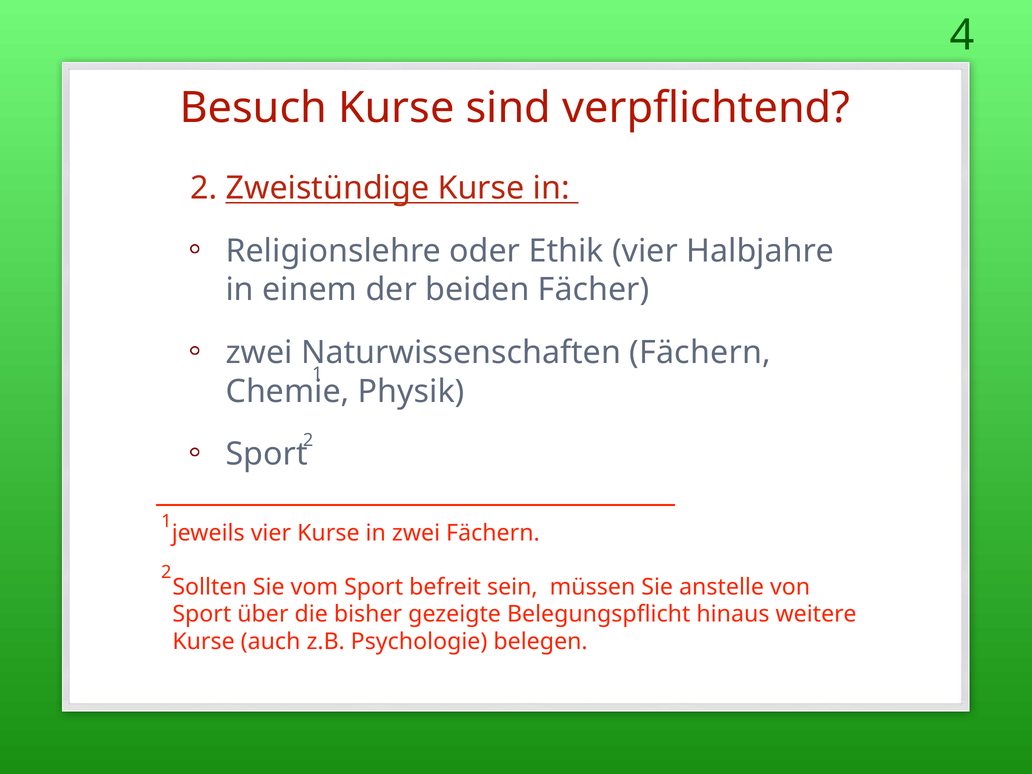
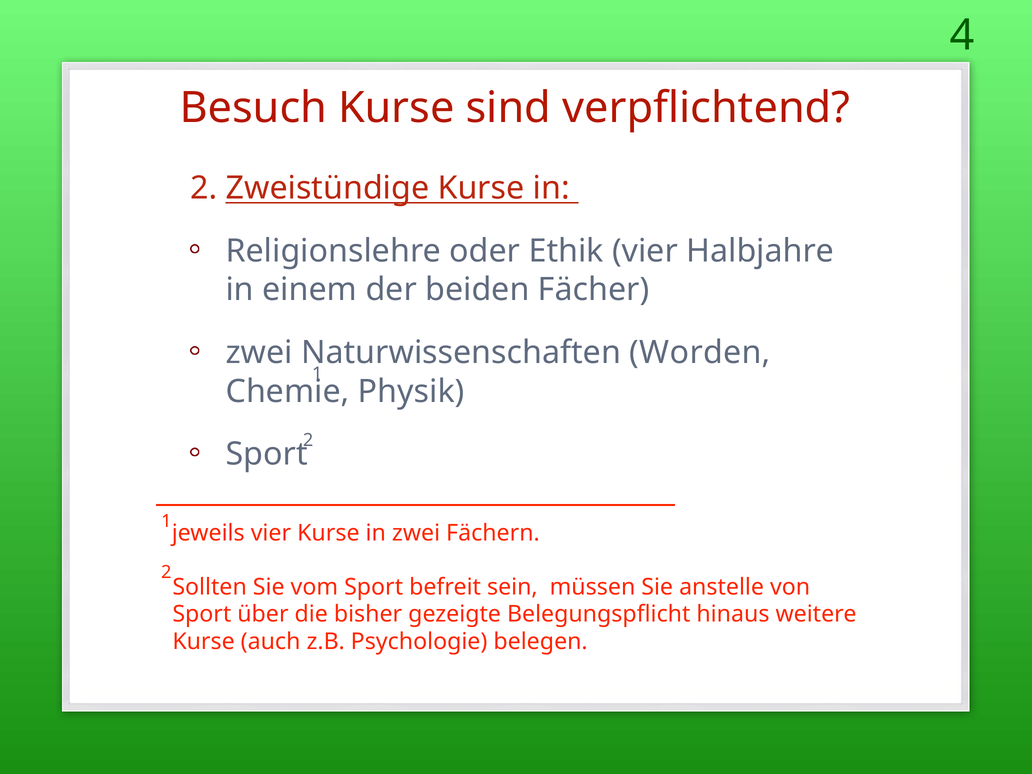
Fächern at (700, 353): Fächern -> Worden
